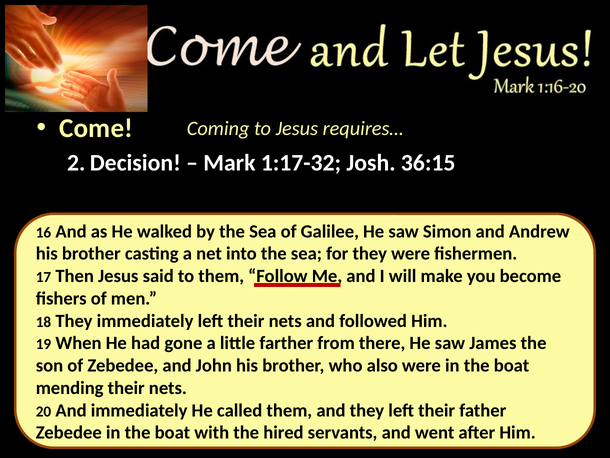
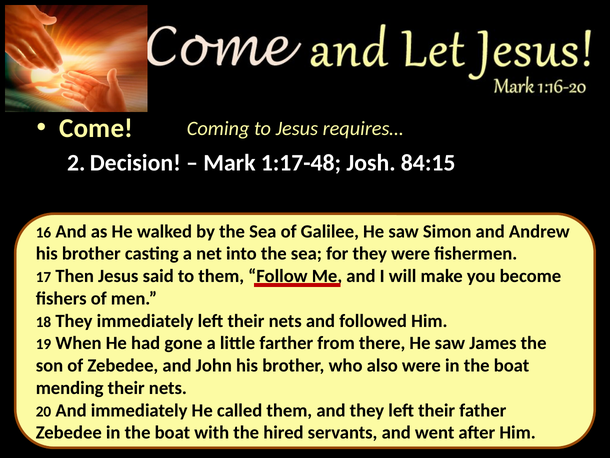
1:17-32: 1:17-32 -> 1:17-48
36:15: 36:15 -> 84:15
